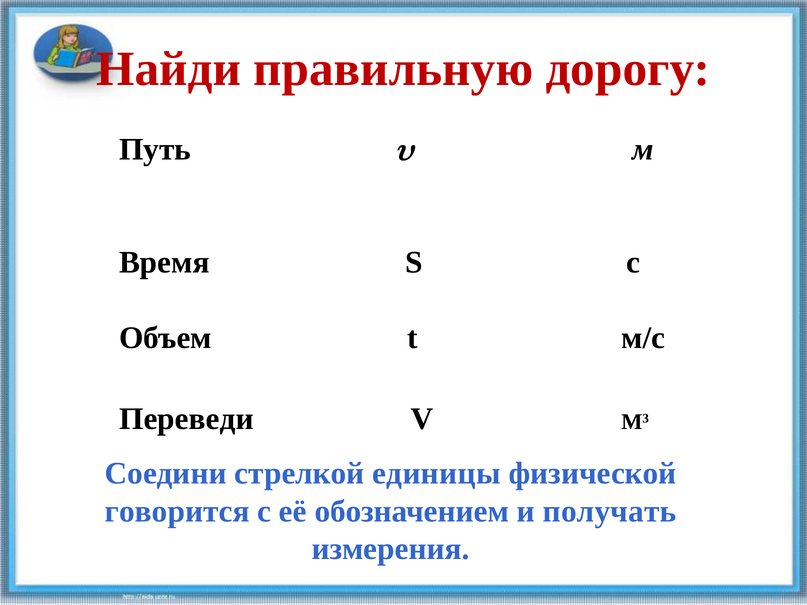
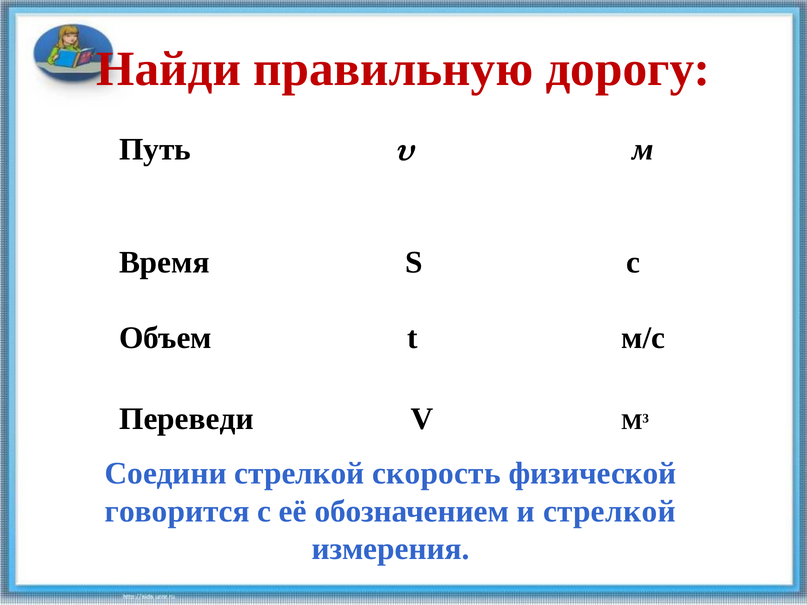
единицы: единицы -> скорость
и получать: получать -> стрелкой
